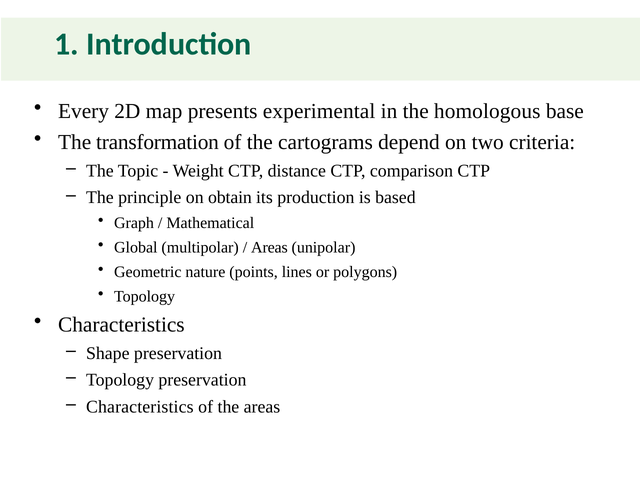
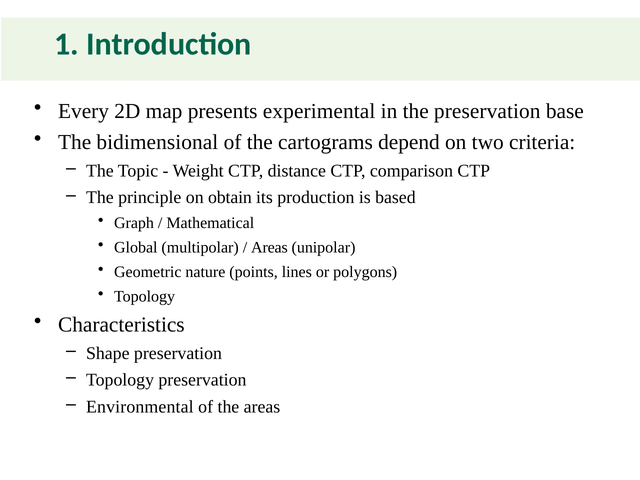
the homologous: homologous -> preservation
transformation: transformation -> bidimensional
Characteristics at (140, 407): Characteristics -> Environmental
